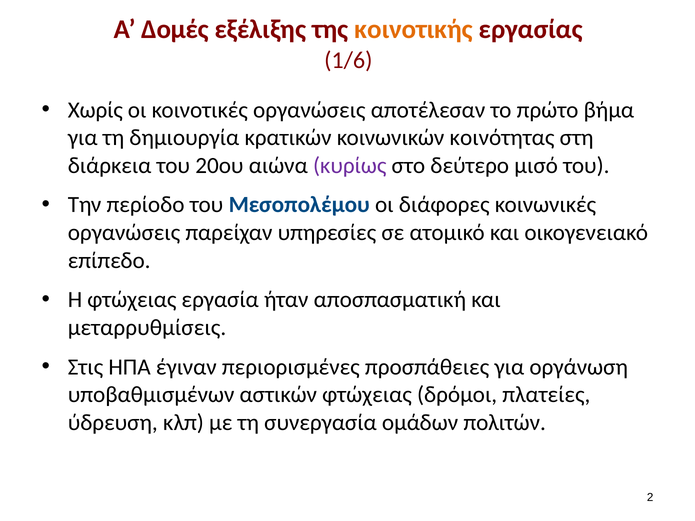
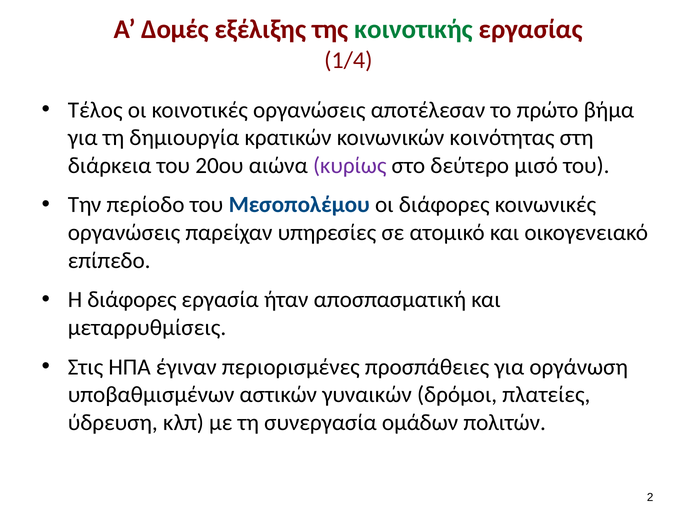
κοινοτικής colour: orange -> green
1/6: 1/6 -> 1/4
Χωρίς: Χωρίς -> Τέλος
Η φτώχειας: φτώχειας -> διάφορες
αστικών φτώχειας: φτώχειας -> γυναικών
